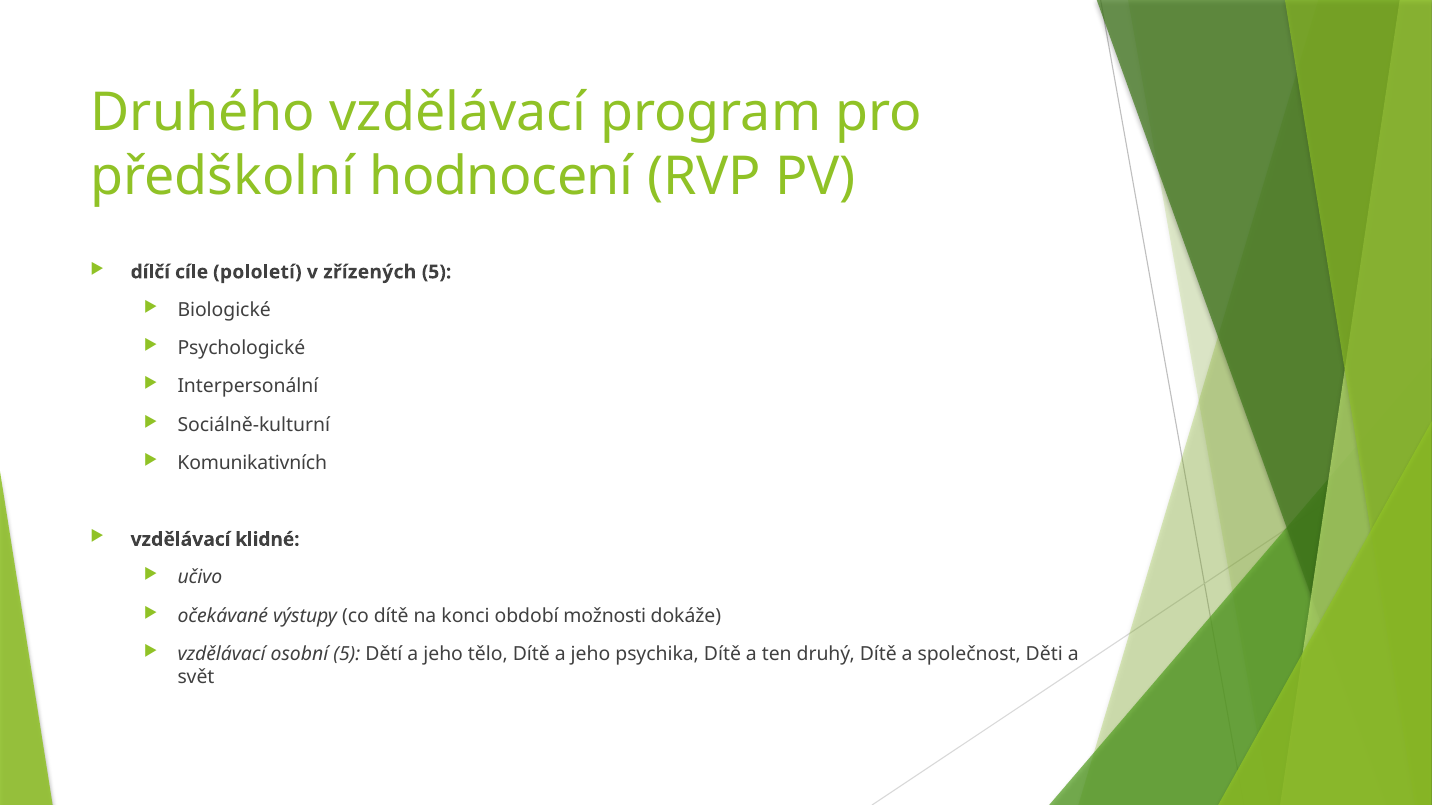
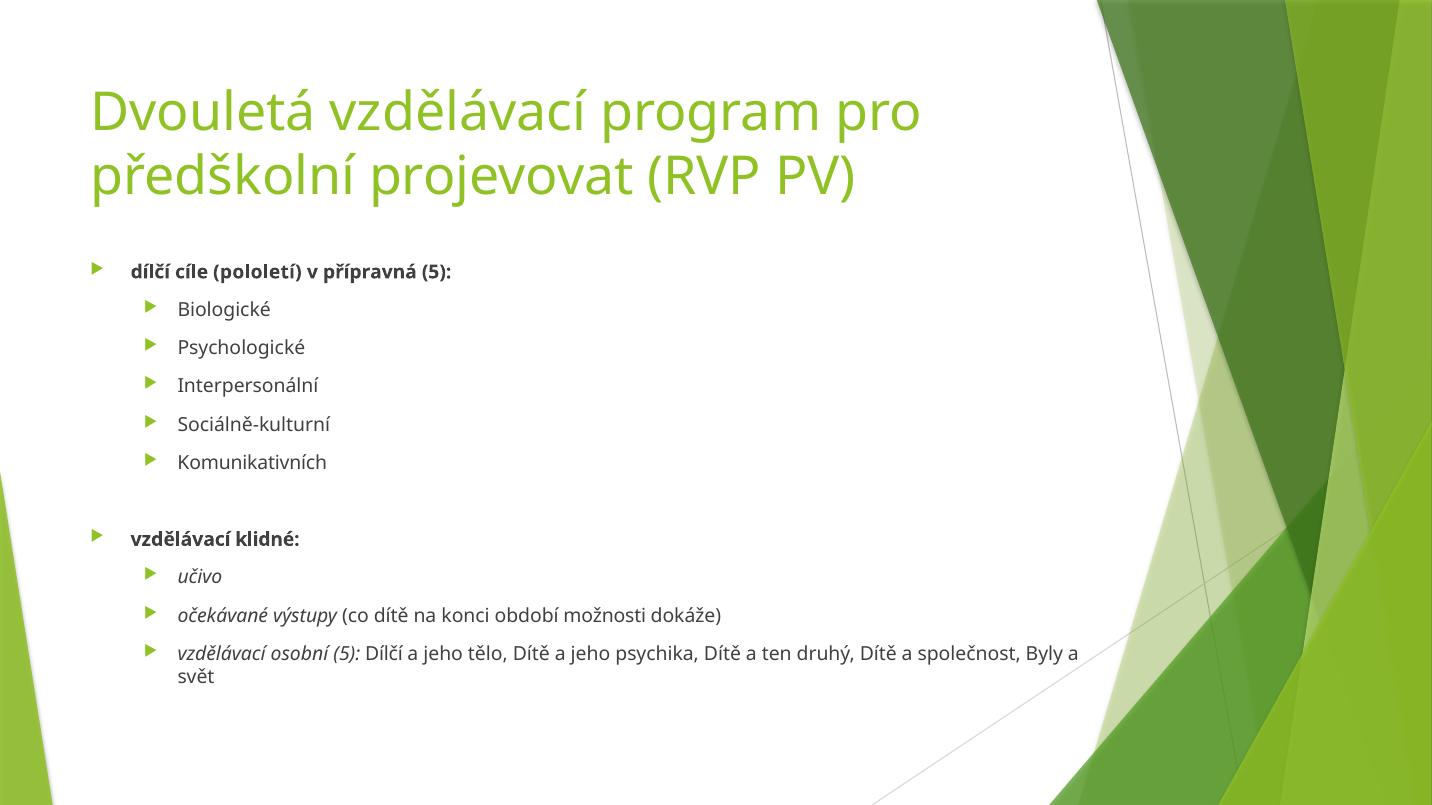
Druhého: Druhého -> Dvouletá
hodnocení: hodnocení -> projevovat
zřízených: zřízených -> přípravná
5 Dětí: Dětí -> Dílčí
Děti: Děti -> Byly
